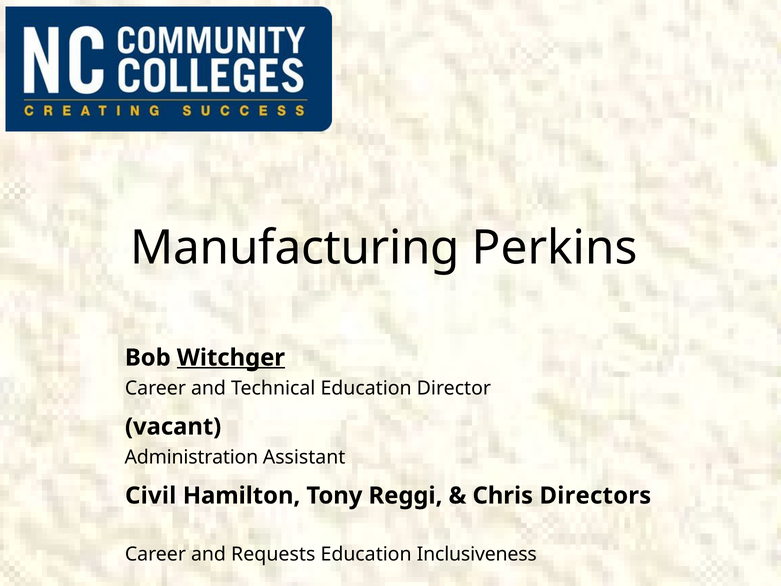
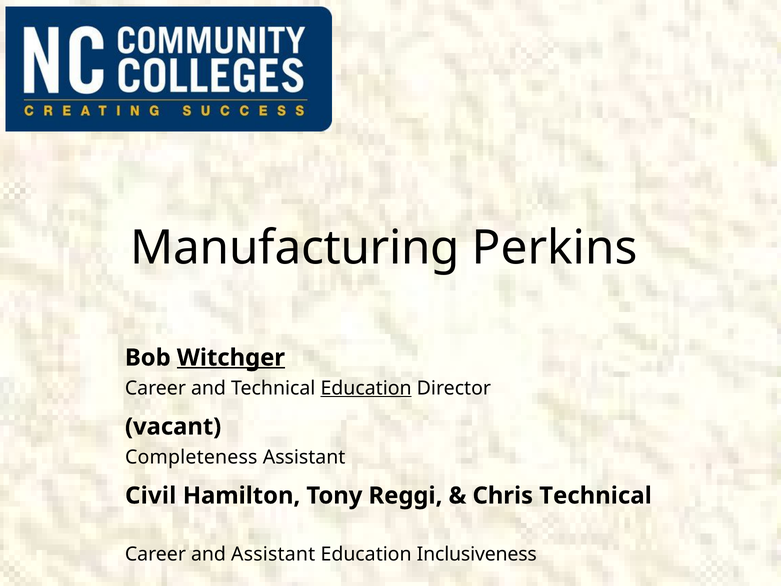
Education at (366, 388) underline: none -> present
Administration: Administration -> Completeness
Chris Directors: Directors -> Technical
and Requests: Requests -> Assistant
